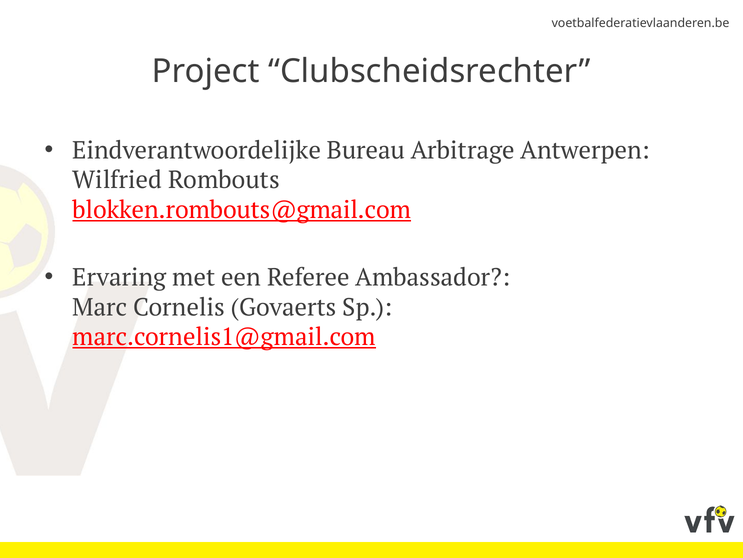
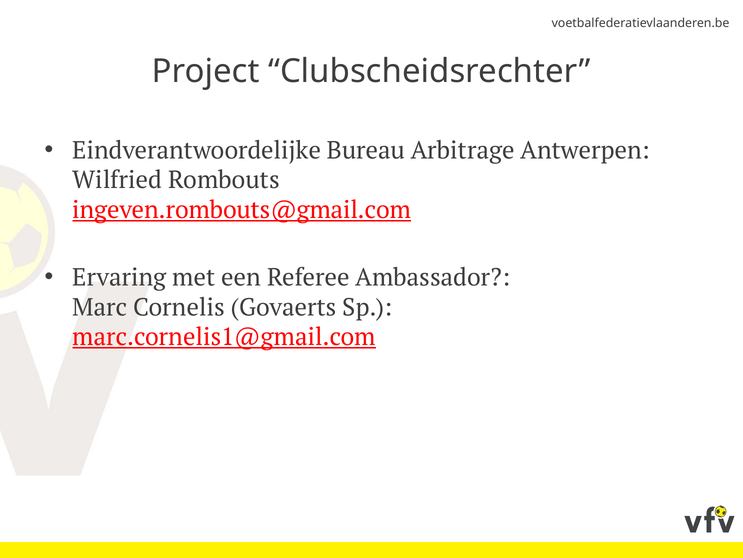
blokken.rombouts@gmail.com: blokken.rombouts@gmail.com -> ingeven.rombouts@gmail.com
